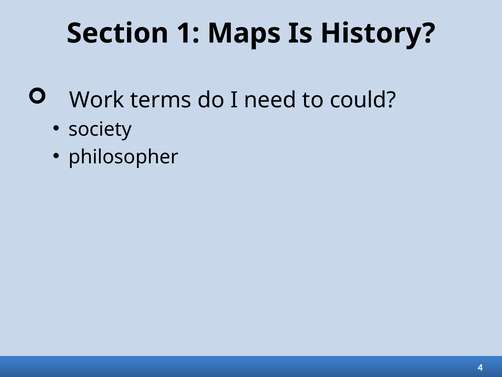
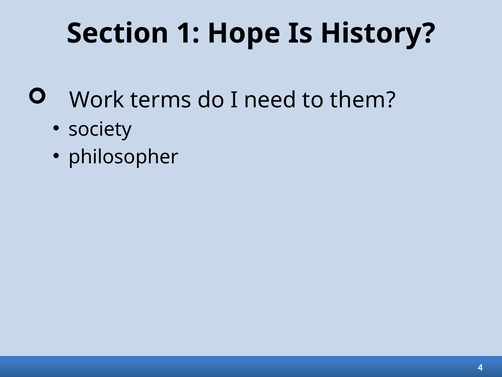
Maps: Maps -> Hope
could: could -> them
